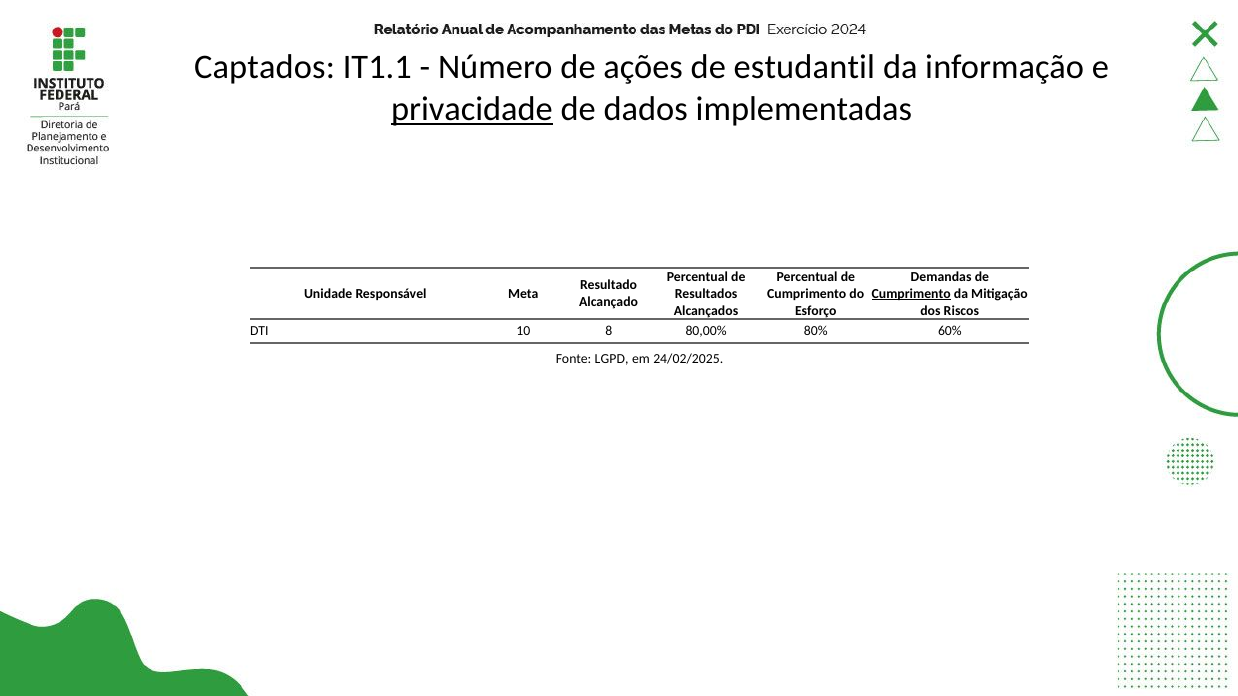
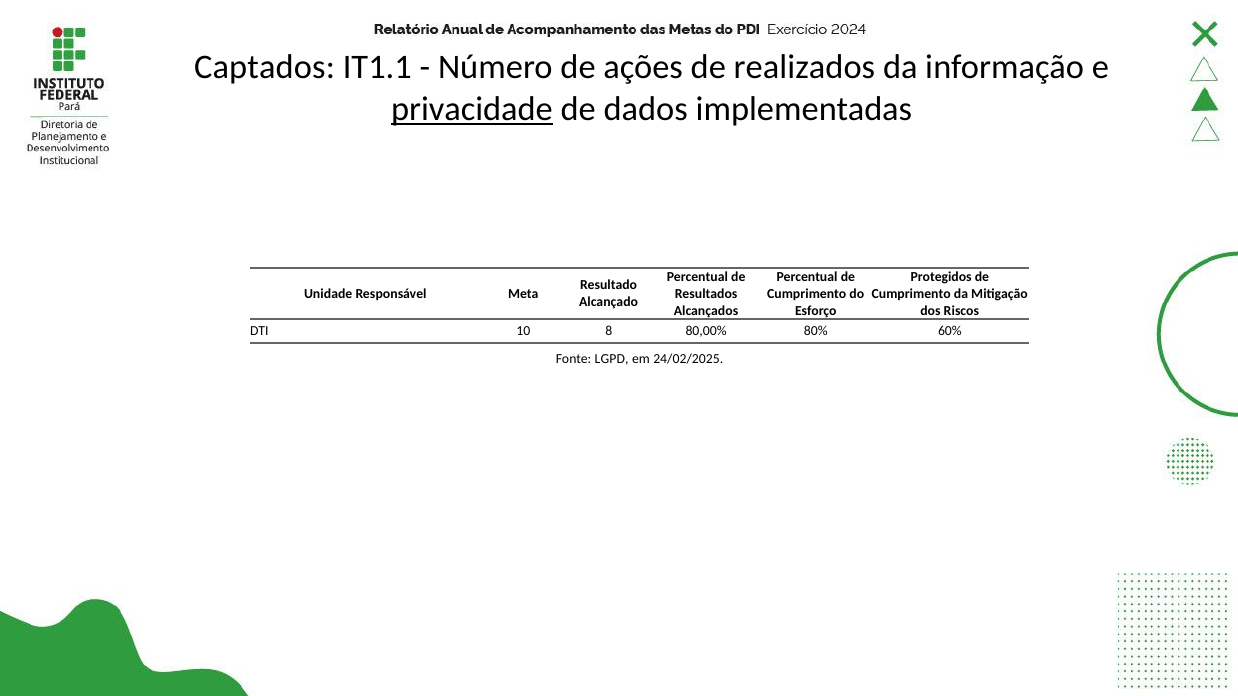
estudantil: estudantil -> realizados
Demandas: Demandas -> Protegidos
Cumprimento at (911, 294) underline: present -> none
